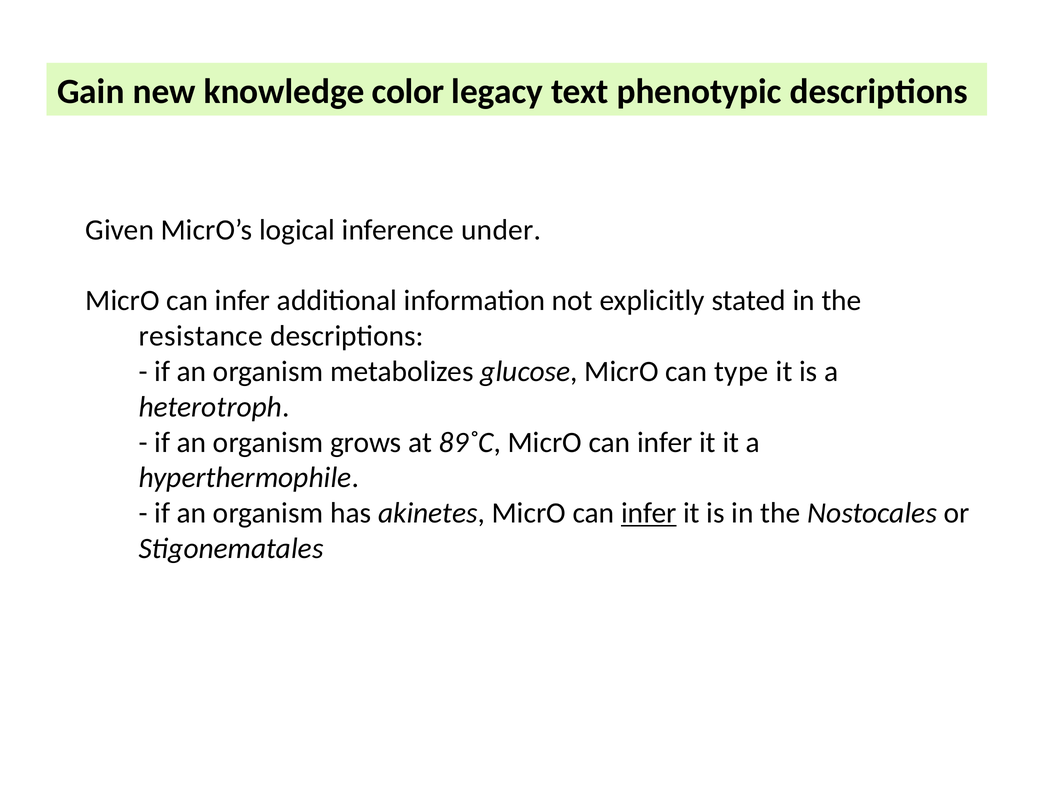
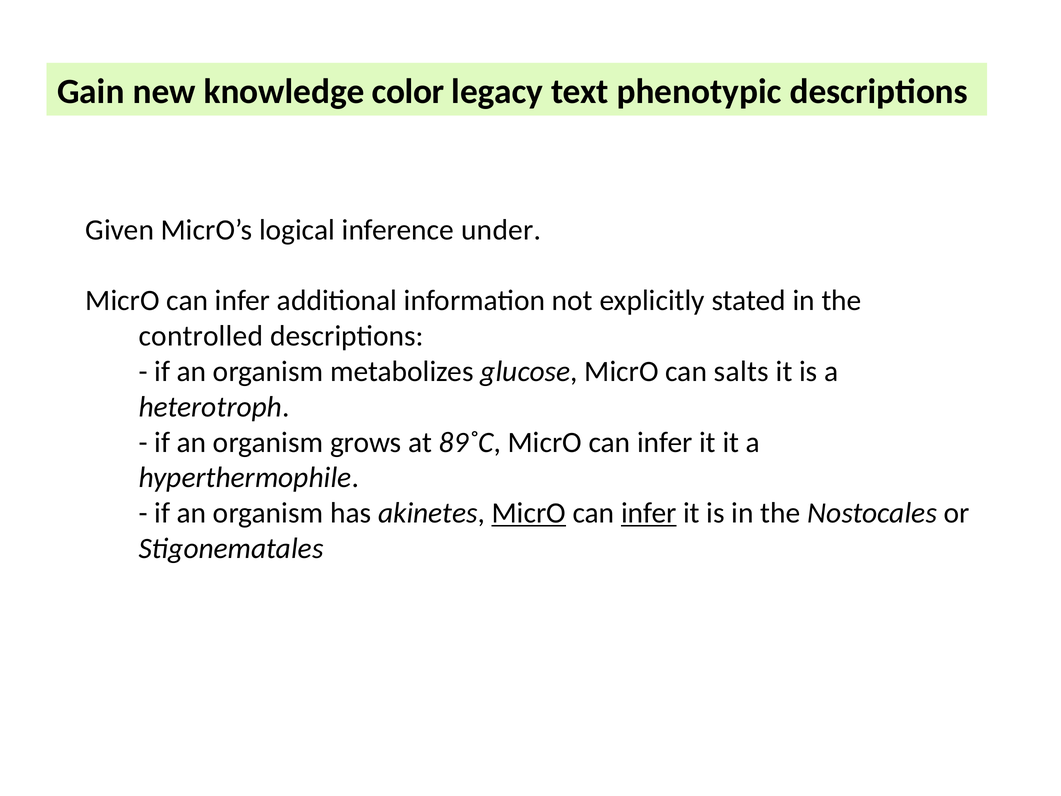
resistance: resistance -> controlled
type: type -> salts
MicrO at (529, 513) underline: none -> present
